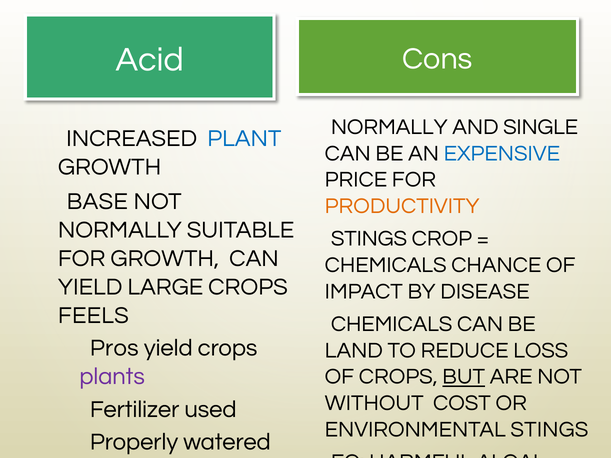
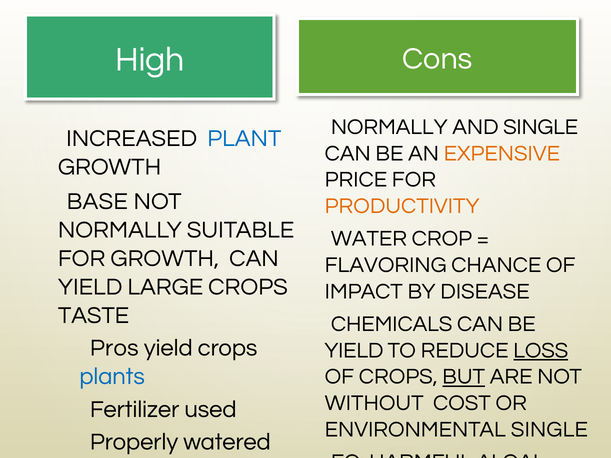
Acid: Acid -> High
EXPENSIVE colour: blue -> orange
STINGS at (369, 239): STINGS -> WATER
CHEMICALS at (386, 265): CHEMICALS -> FLAVORING
FEELS: FEELS -> TASTE
LAND at (354, 350): LAND -> YIELD
LOSS underline: none -> present
plants colour: purple -> blue
ENVIRONMENTAL STINGS: STINGS -> SINGLE
